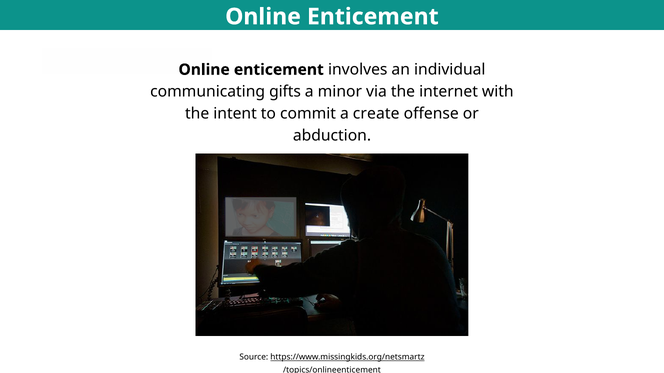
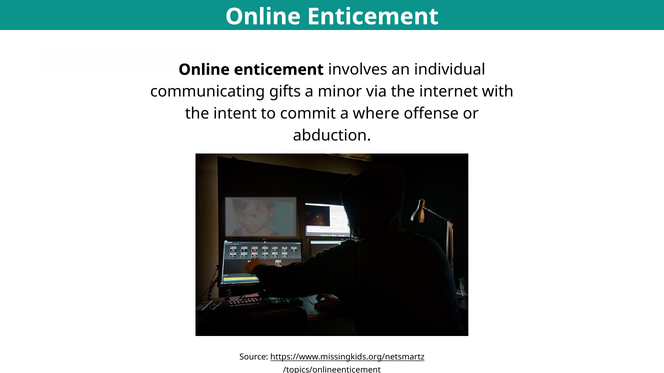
create: create -> where
